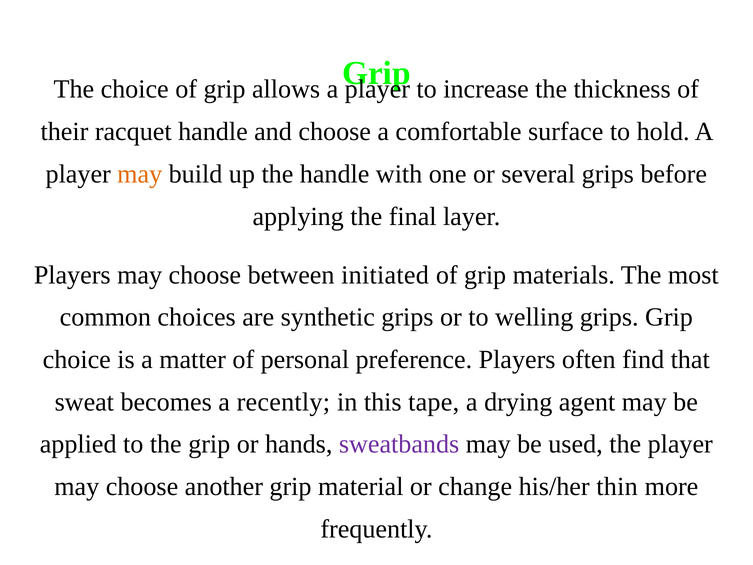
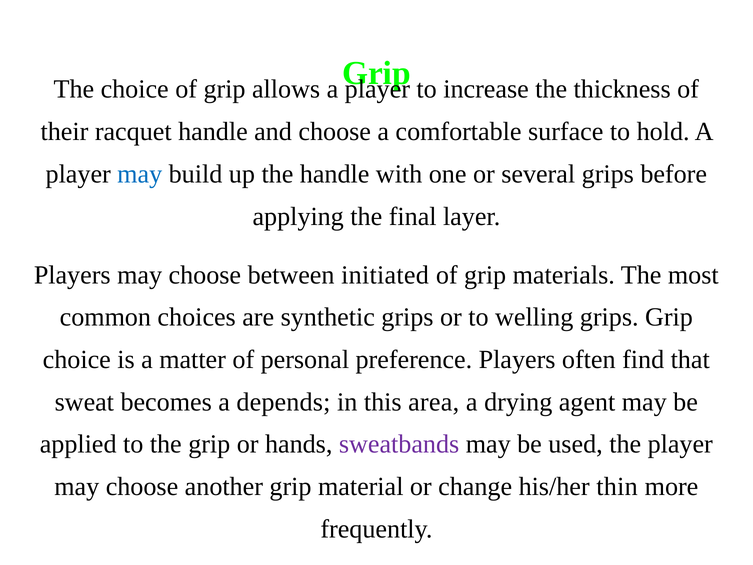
may at (140, 174) colour: orange -> blue
recently: recently -> depends
tape: tape -> area
